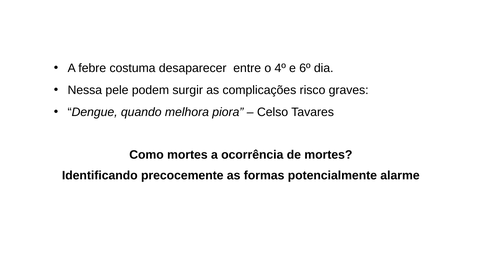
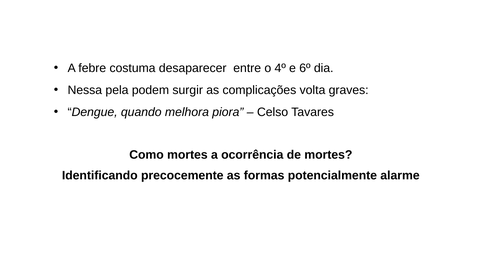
pele: pele -> pela
risco: risco -> volta
